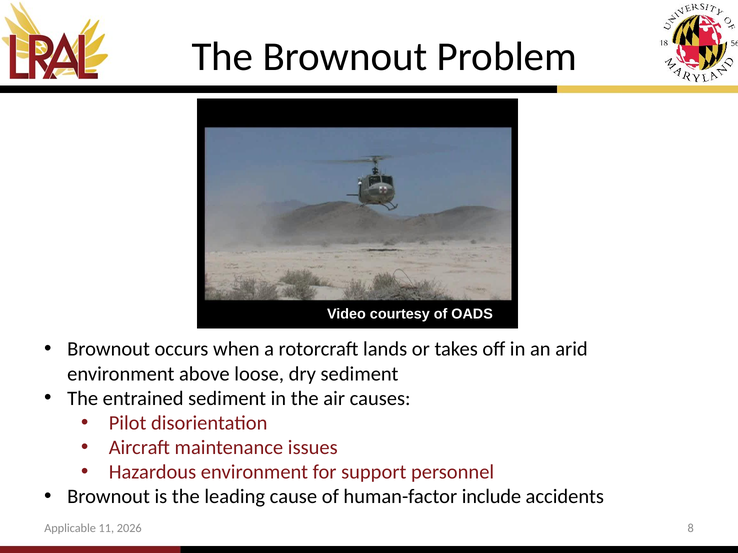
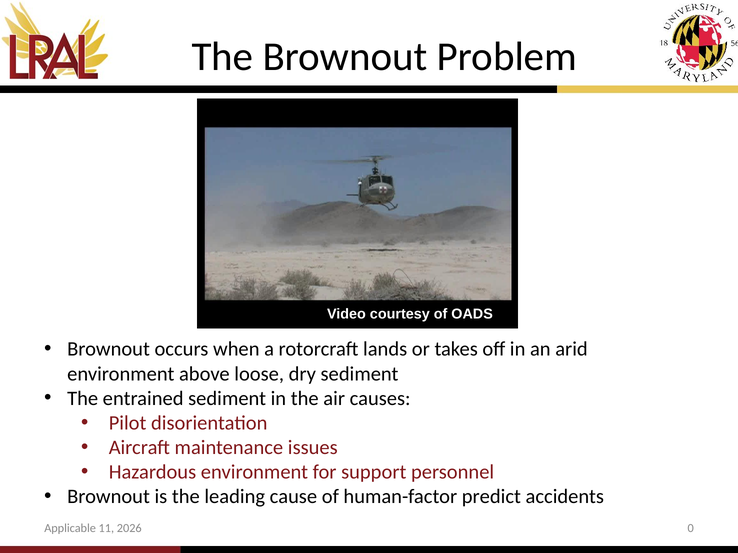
include: include -> predict
8: 8 -> 0
